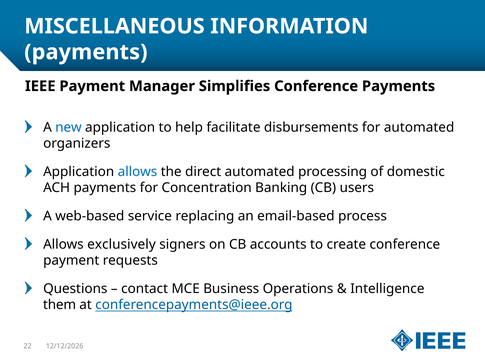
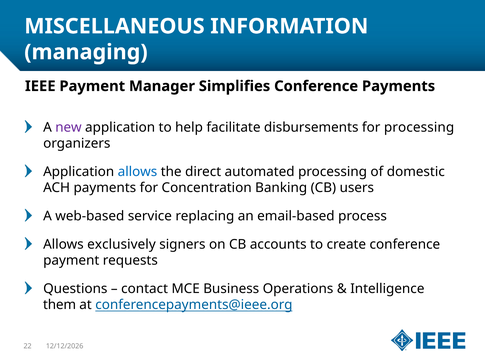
payments at (86, 52): payments -> managing
new colour: blue -> purple
for automated: automated -> processing
